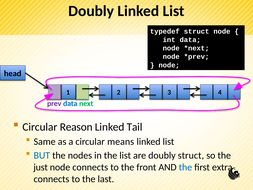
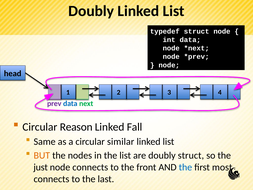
Tail: Tail -> Fall
means: means -> similar
BUT colour: blue -> orange
extra: extra -> most
